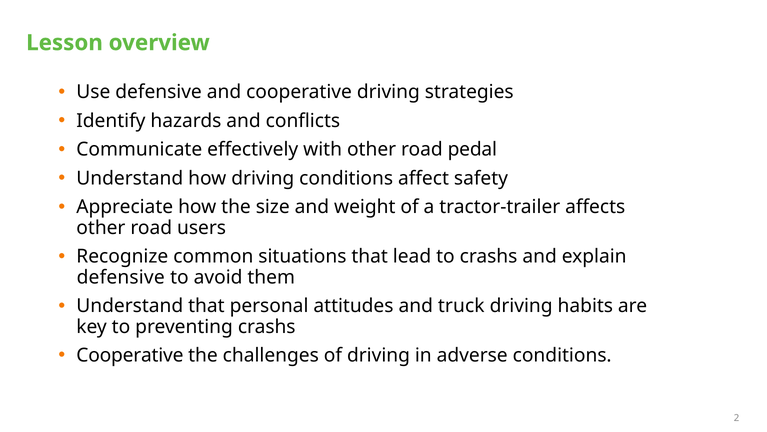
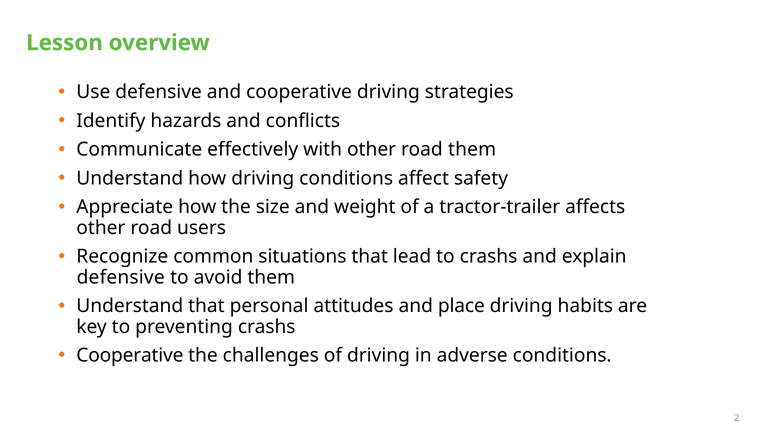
road pedal: pedal -> them
truck: truck -> place
